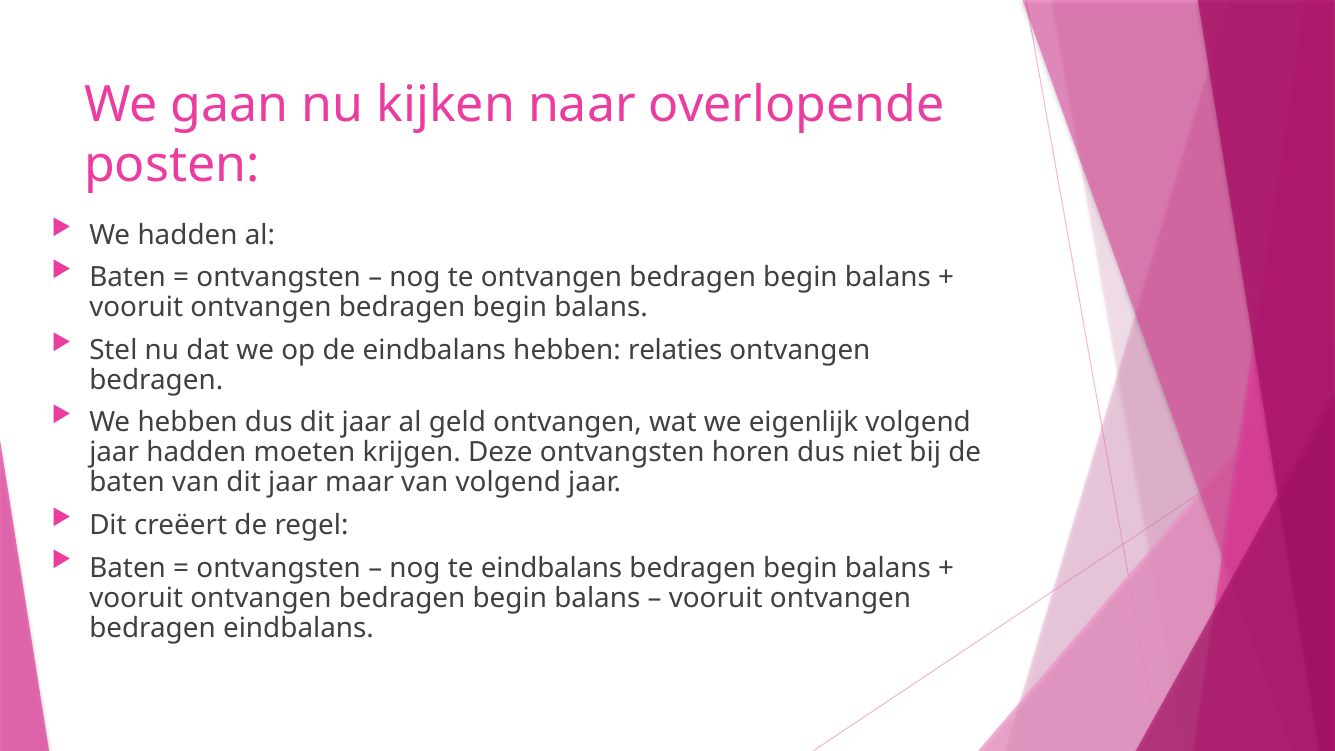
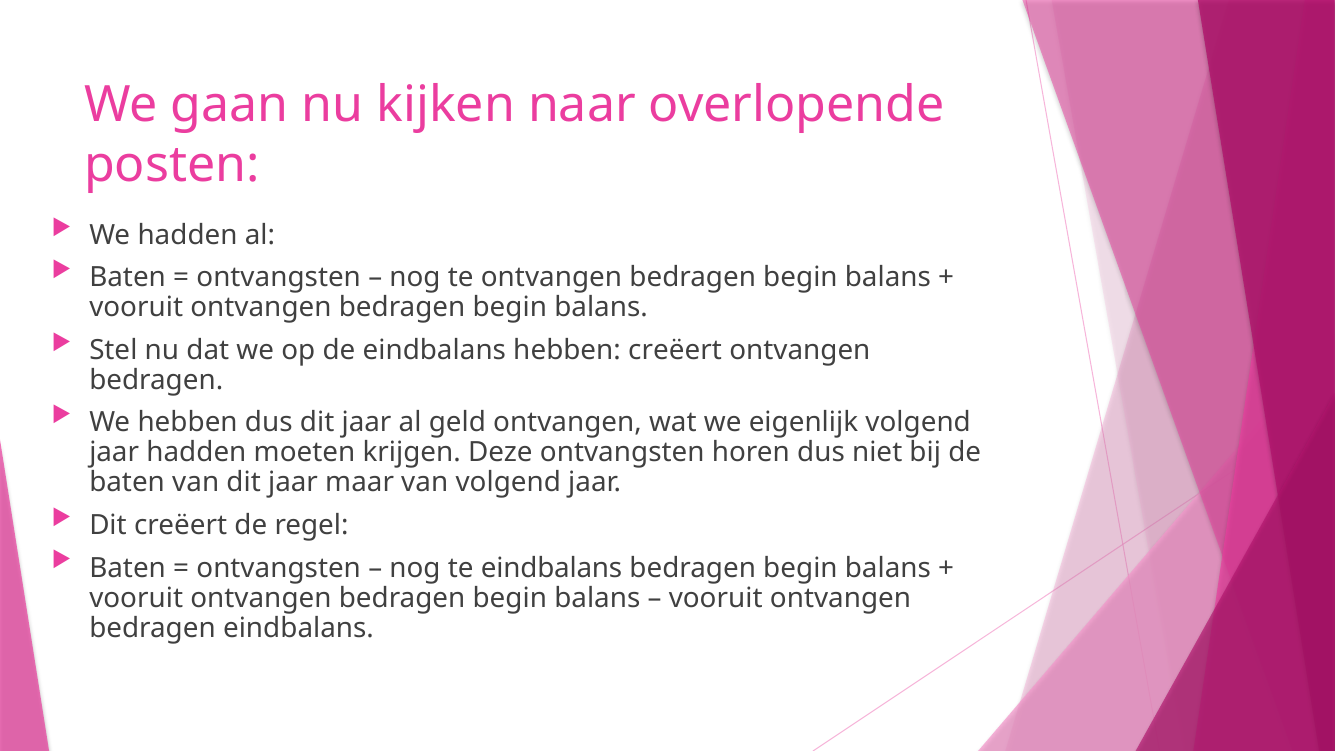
hebben relaties: relaties -> creëert
